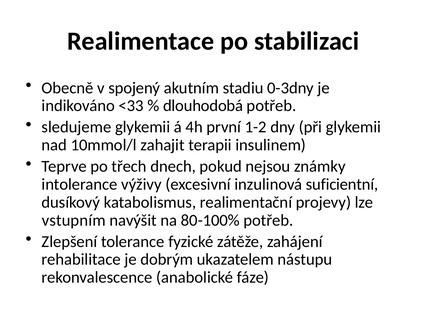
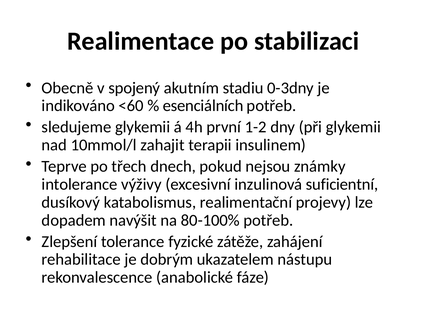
<33: <33 -> <60
dlouhodobá: dlouhodobá -> esenciálních
vstupním: vstupním -> dopadem
